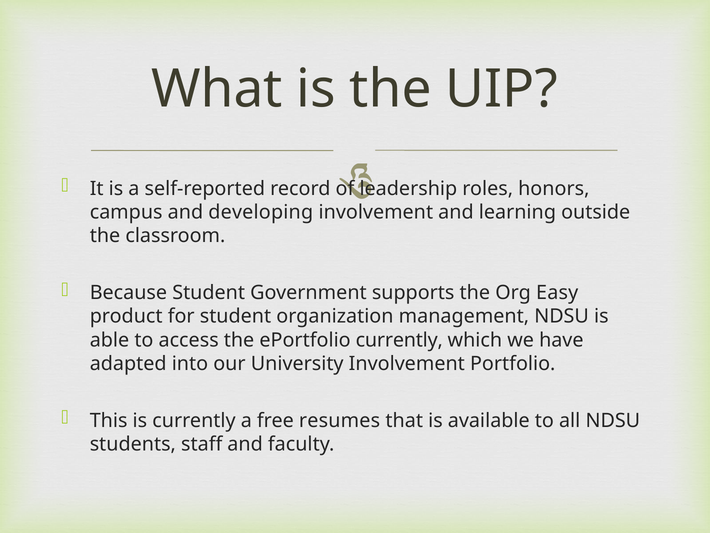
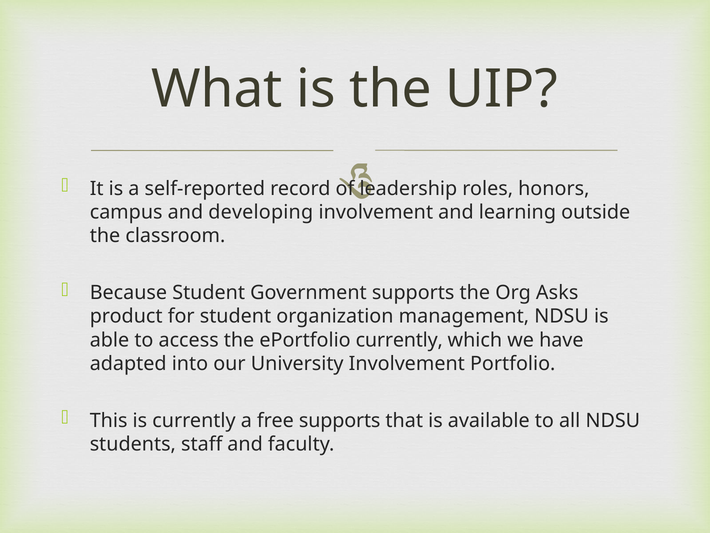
Easy: Easy -> Asks
free resumes: resumes -> supports
